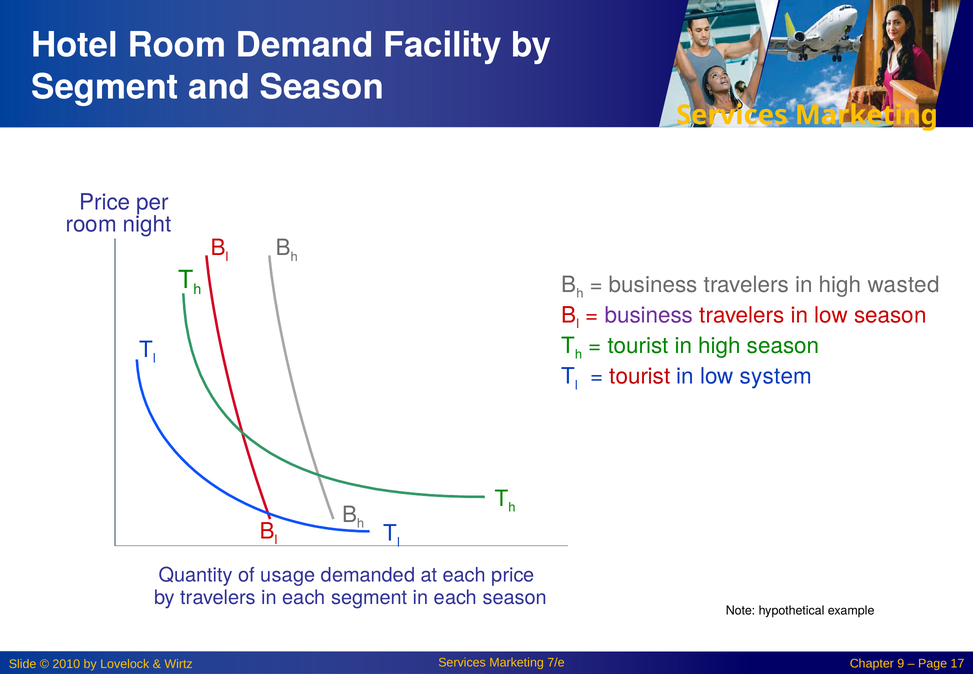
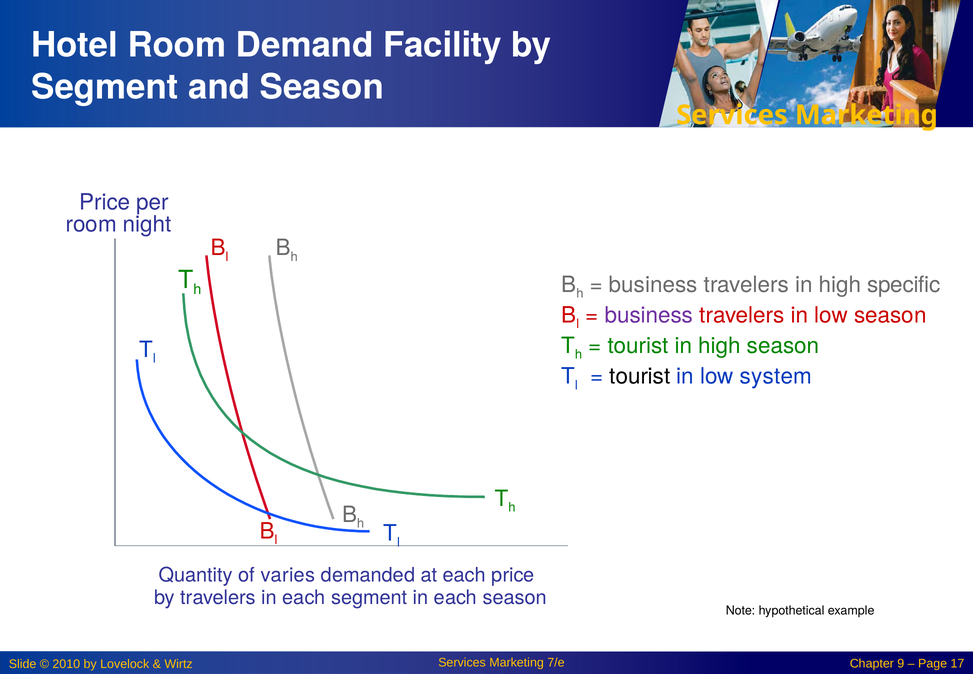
wasted: wasted -> specific
tourist at (640, 376) colour: red -> black
usage: usage -> varies
